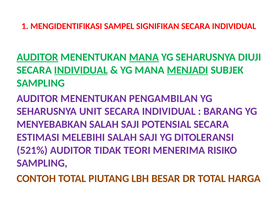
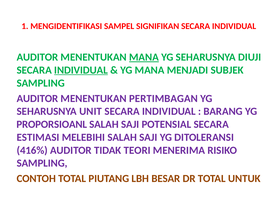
AUDITOR at (37, 57) underline: present -> none
MENJADI underline: present -> none
PENGAMBILAN: PENGAMBILAN -> PERTIMBAGAN
MENYEBABKAN: MENYEBABKAN -> PROPORSIOANL
521%: 521% -> 416%
HARGA: HARGA -> UNTUK
